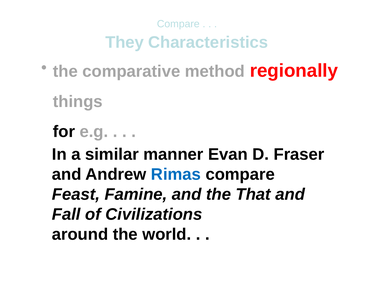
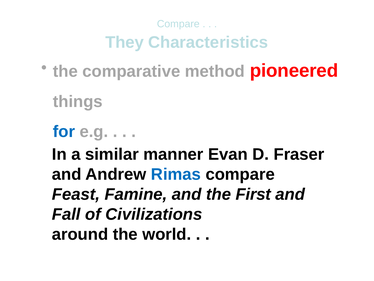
regionally: regionally -> pioneered
for colour: black -> blue
That: That -> First
